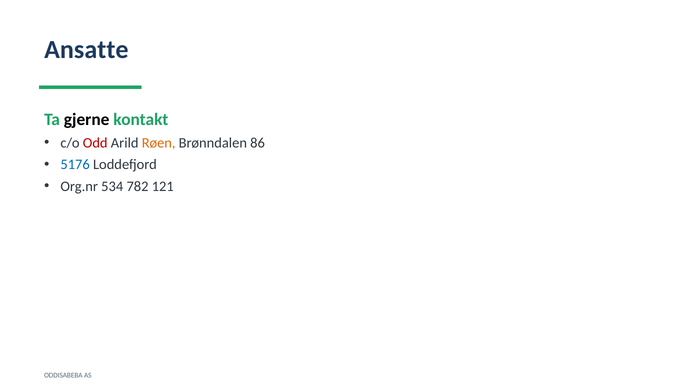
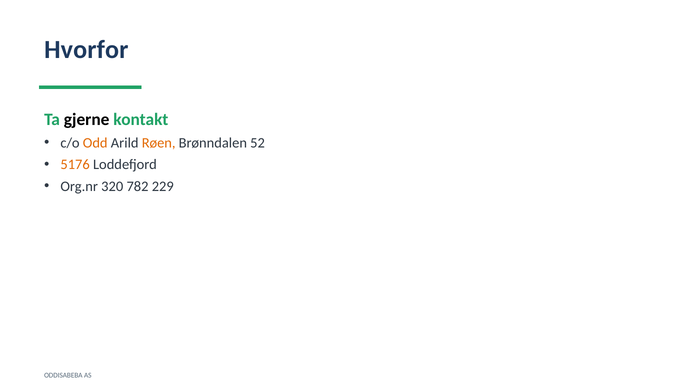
Ansatte: Ansatte -> Hvorfor
Odd colour: red -> orange
86: 86 -> 52
5176 colour: blue -> orange
534: 534 -> 320
121: 121 -> 229
